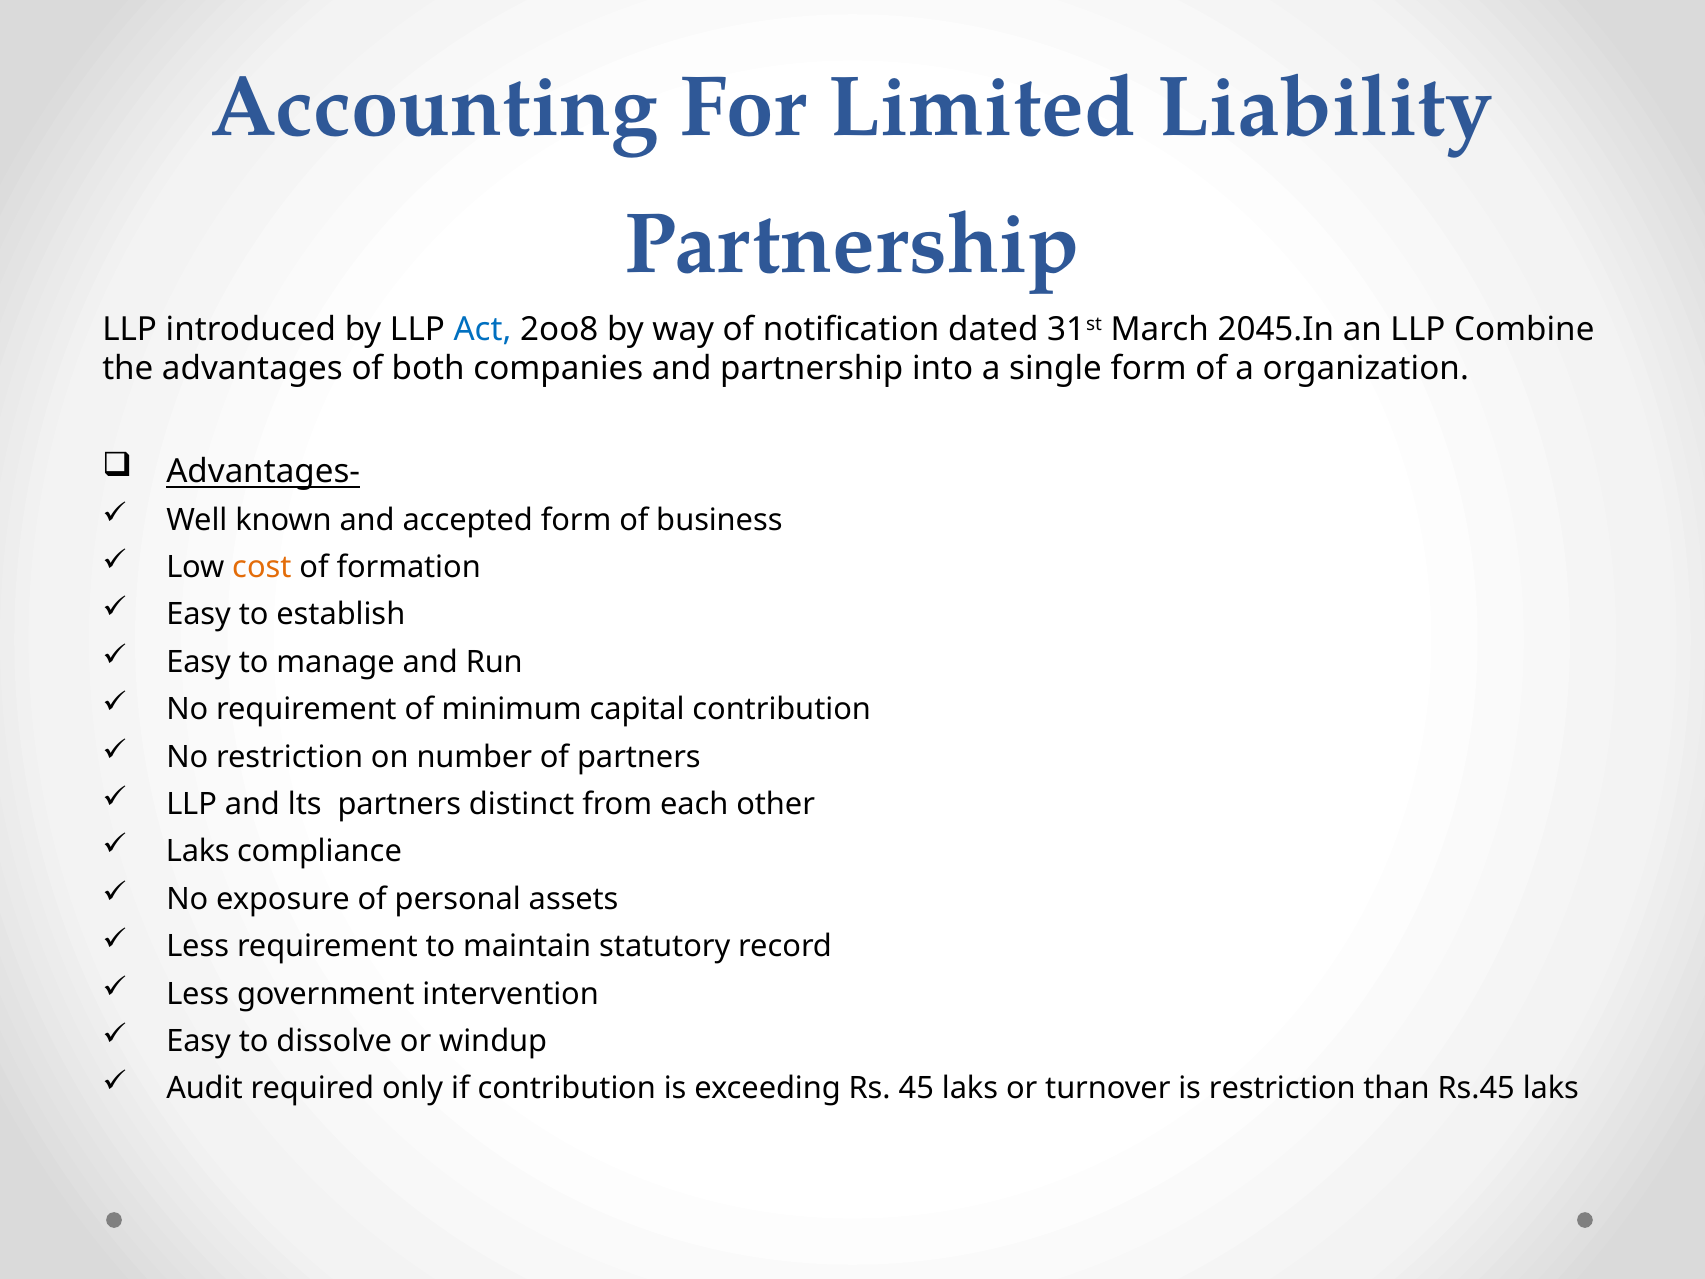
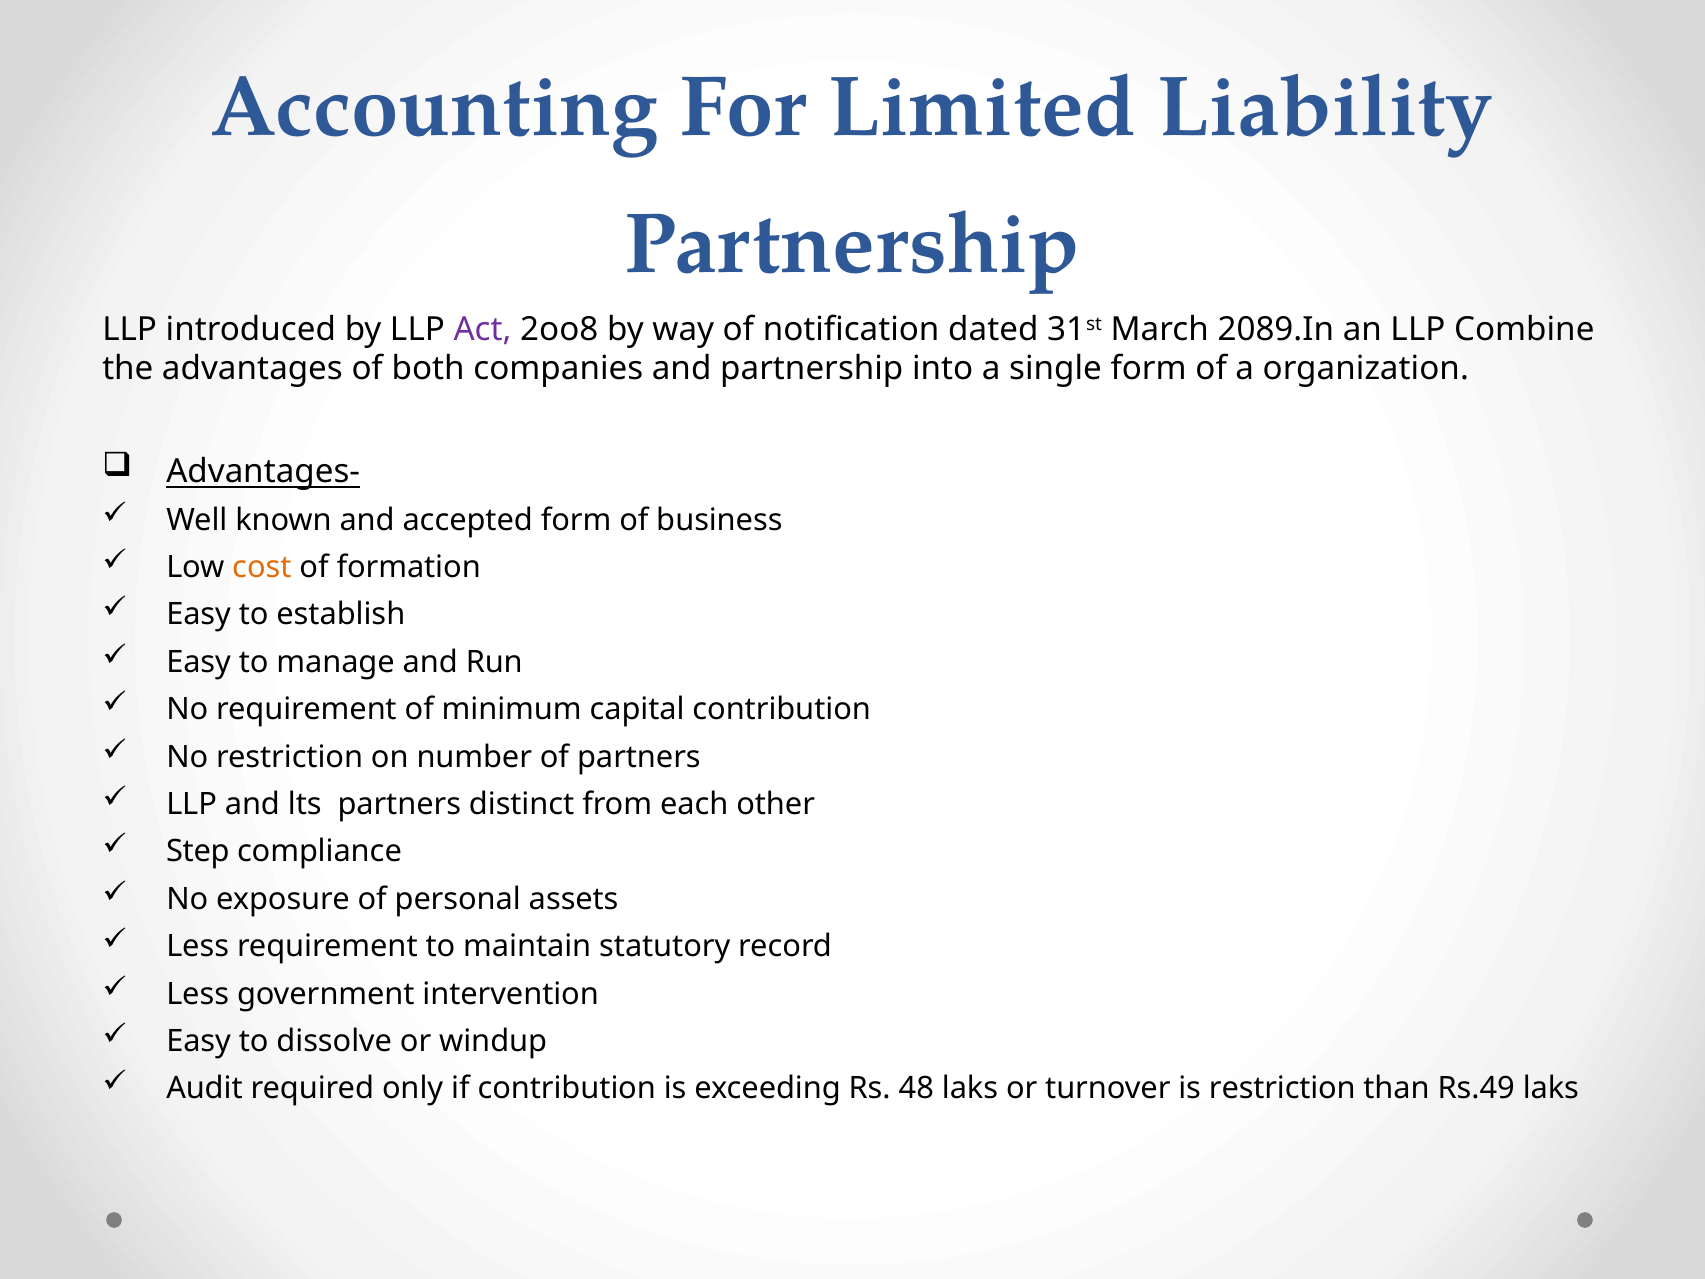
Act colour: blue -> purple
2045.In: 2045.In -> 2089.In
Laks at (198, 852): Laks -> Step
45: 45 -> 48
Rs.45: Rs.45 -> Rs.49
